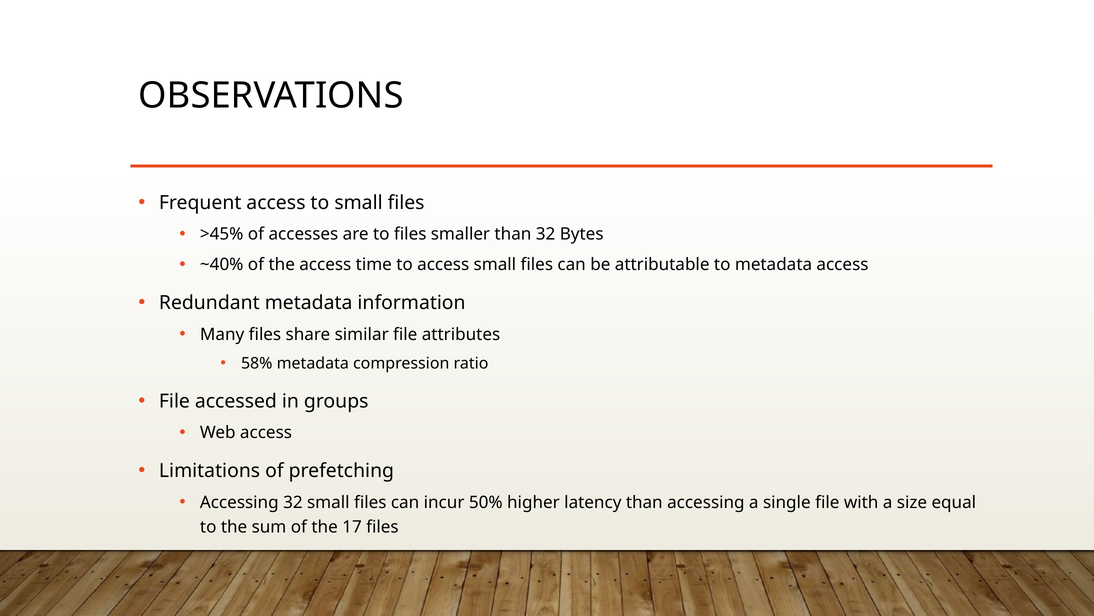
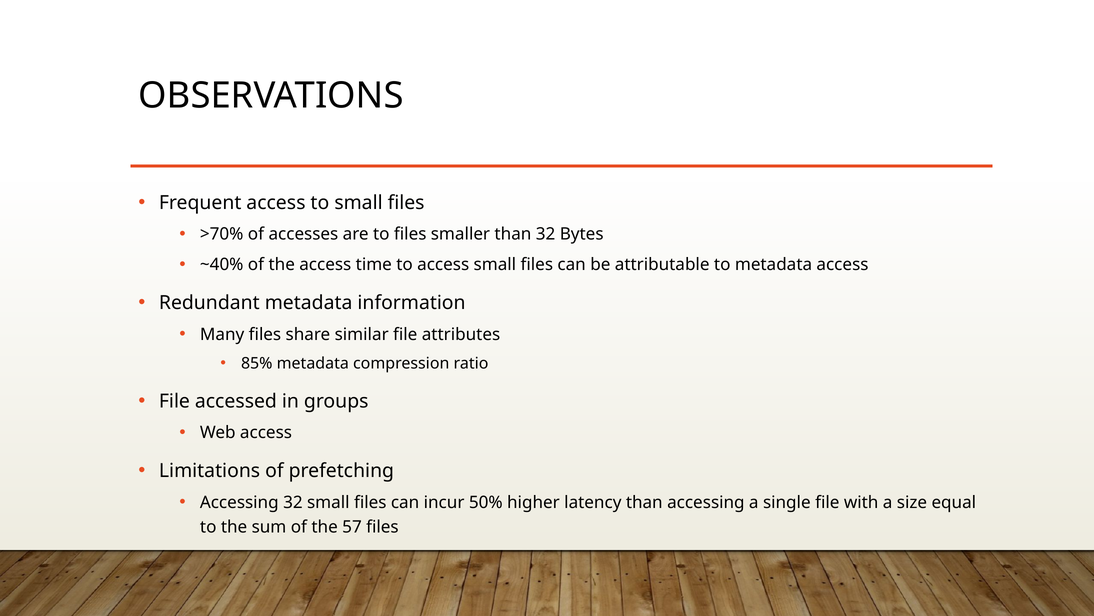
>45%: >45% -> >70%
58%: 58% -> 85%
17: 17 -> 57
